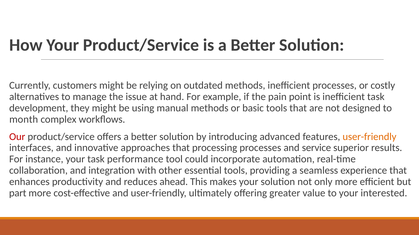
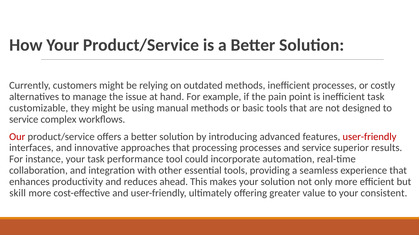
development: development -> customizable
month at (24, 120): month -> service
user-friendly at (369, 137) colour: orange -> red
part: part -> skill
interested: interested -> consistent
